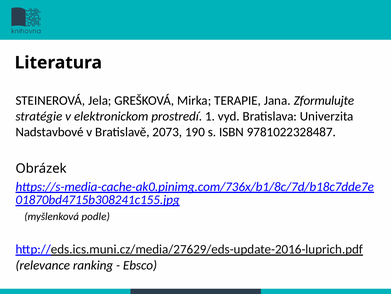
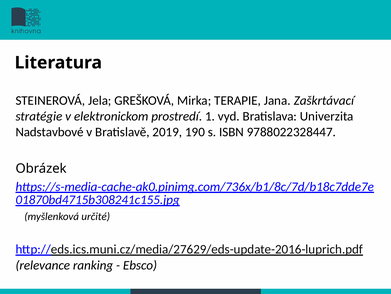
Zformulujte: Zformulujte -> Zaškrtávací
2073: 2073 -> 2019
9781022328487: 9781022328487 -> 9788022328447
podle: podle -> určité
